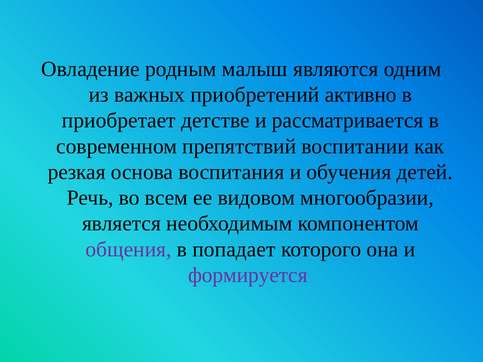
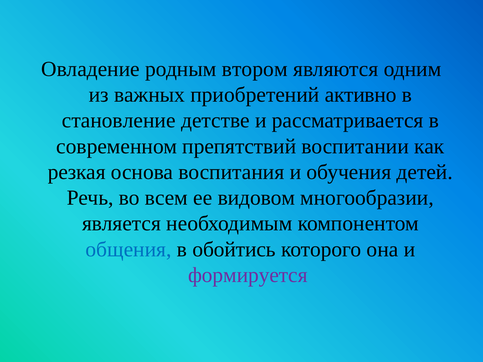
малыш: малыш -> втором
приобретает: приобретает -> становление
общения colour: purple -> blue
попадает: попадает -> обойтись
